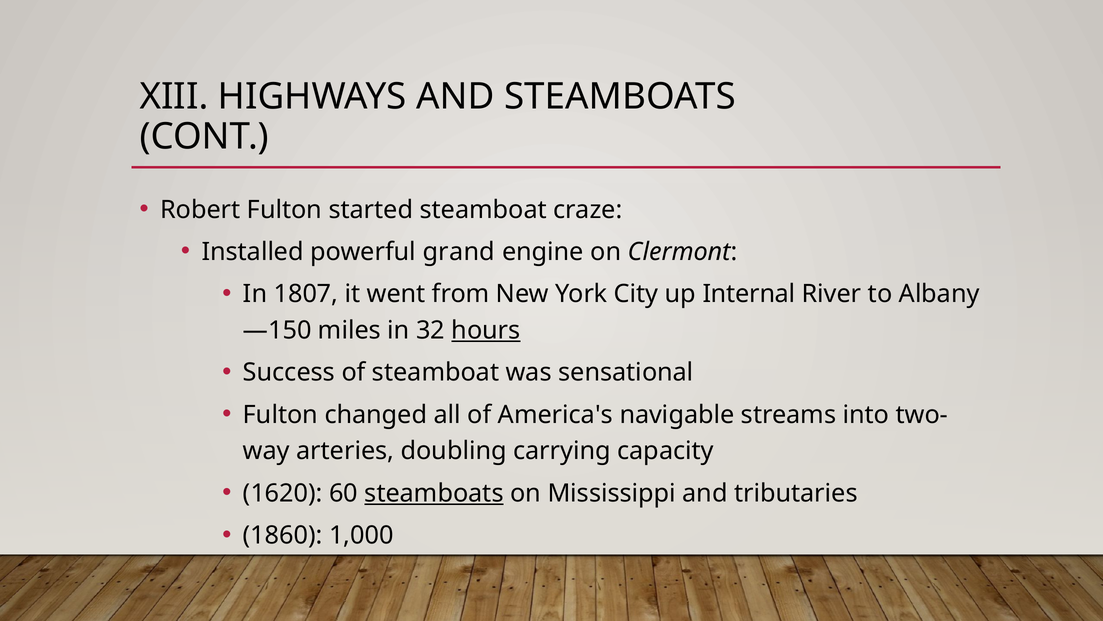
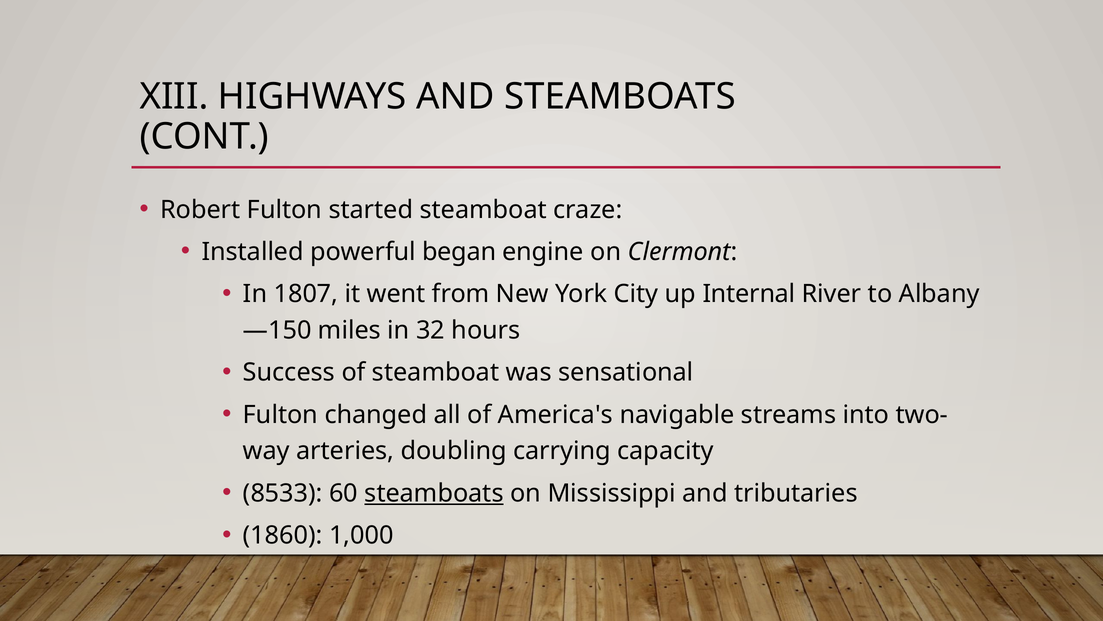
grand: grand -> began
hours underline: present -> none
1620: 1620 -> 8533
